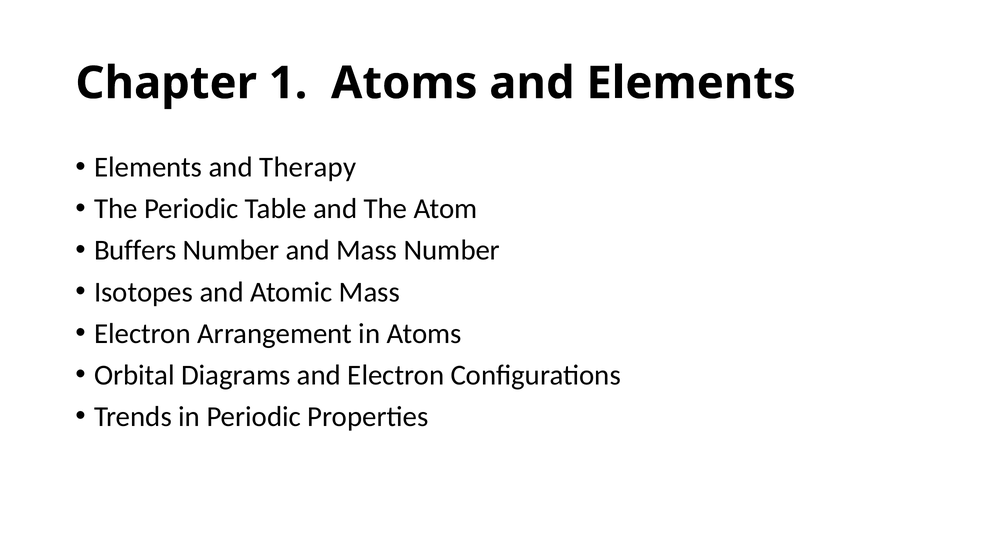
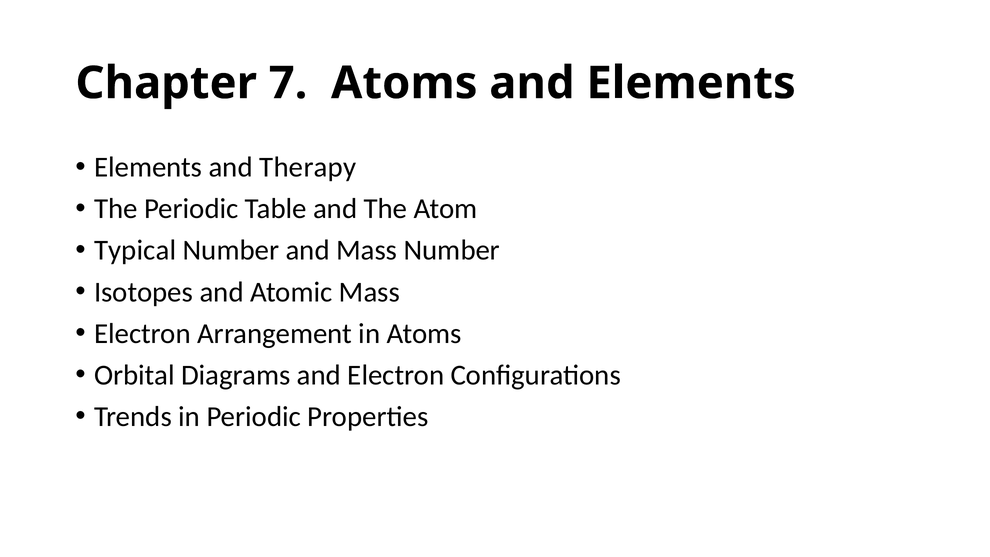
1: 1 -> 7
Buffers: Buffers -> Typical
